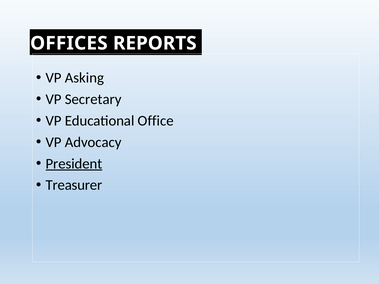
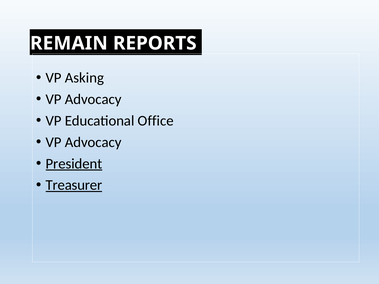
OFFICES: OFFICES -> REMAIN
Secretary at (93, 99): Secretary -> Advocacy
Treasurer underline: none -> present
